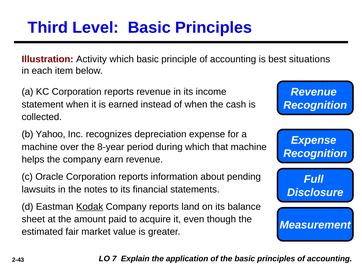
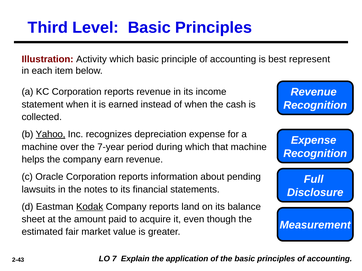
situations: situations -> represent
Yahoo underline: none -> present
8-year: 8-year -> 7-year
